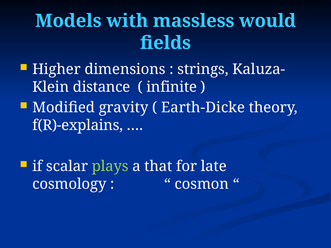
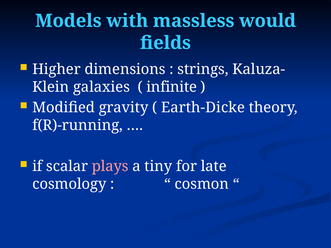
distance: distance -> galaxies
f(R)-explains: f(R)-explains -> f(R)-running
plays colour: light green -> pink
that: that -> tiny
